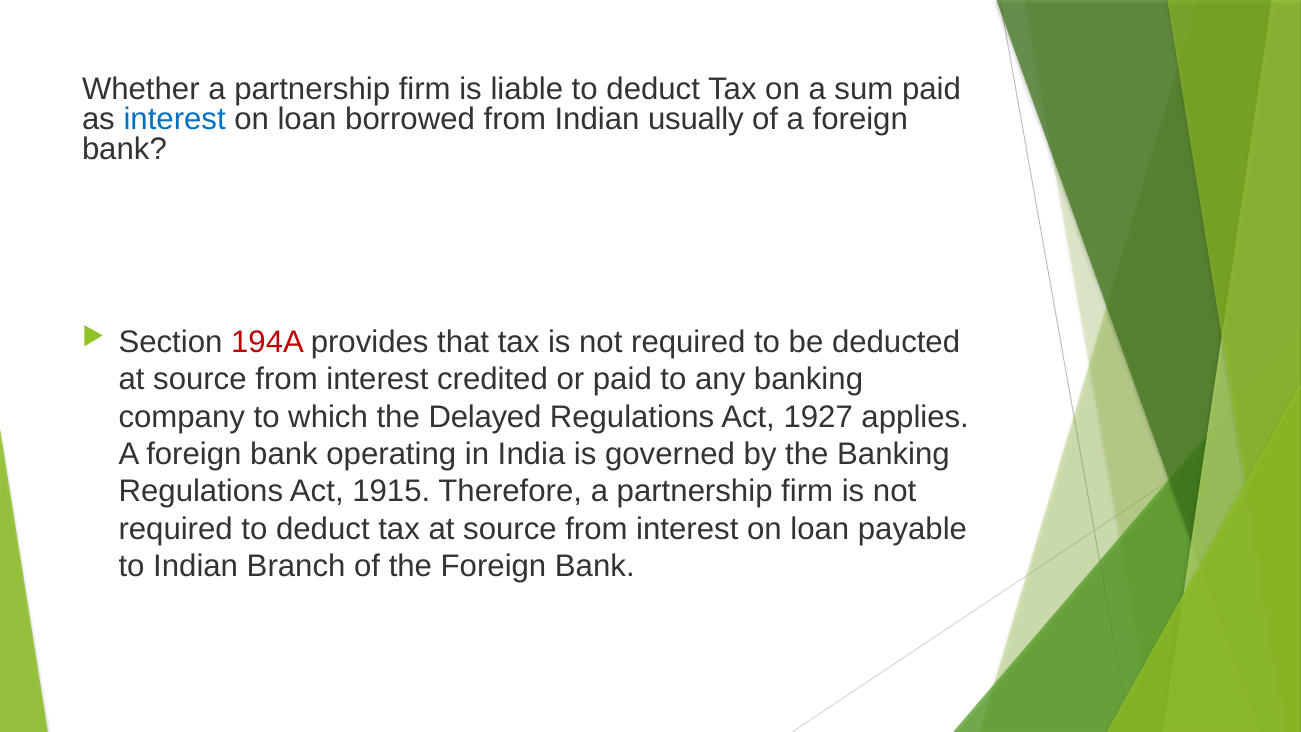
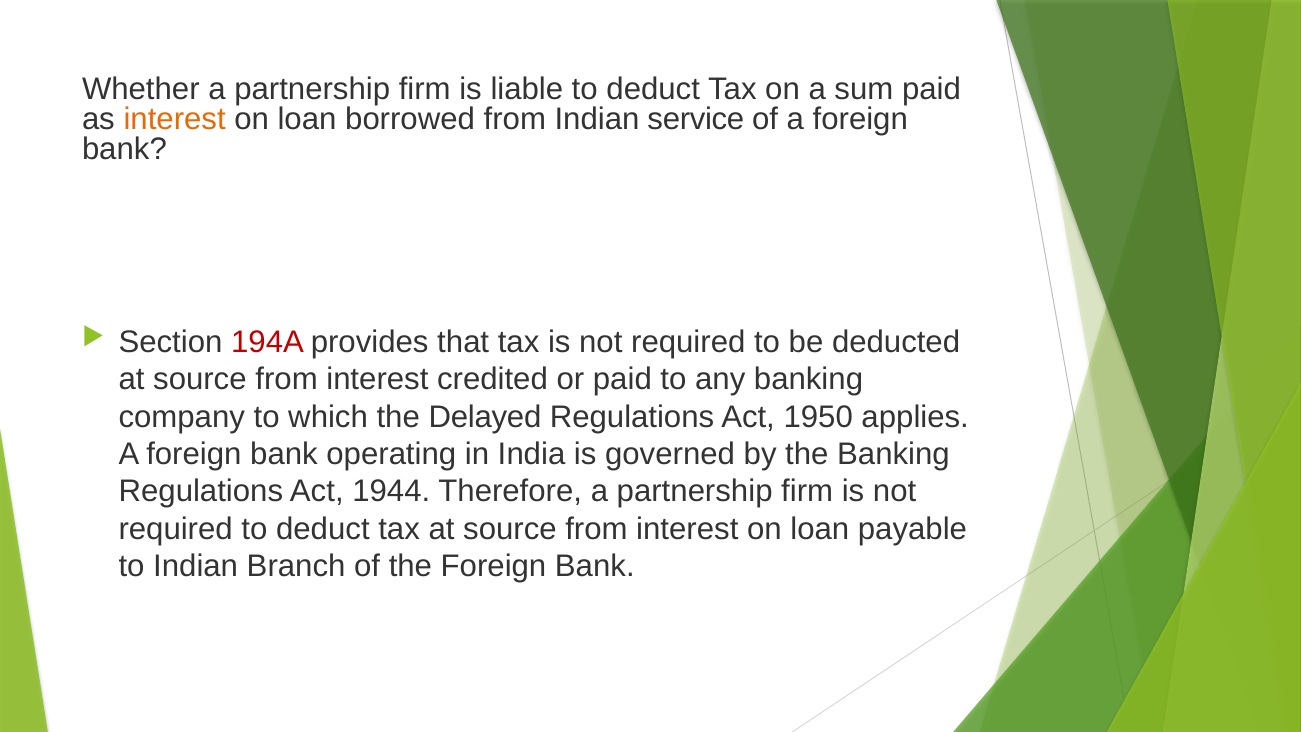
interest at (175, 119) colour: blue -> orange
usually: usually -> service
1927: 1927 -> 1950
1915: 1915 -> 1944
